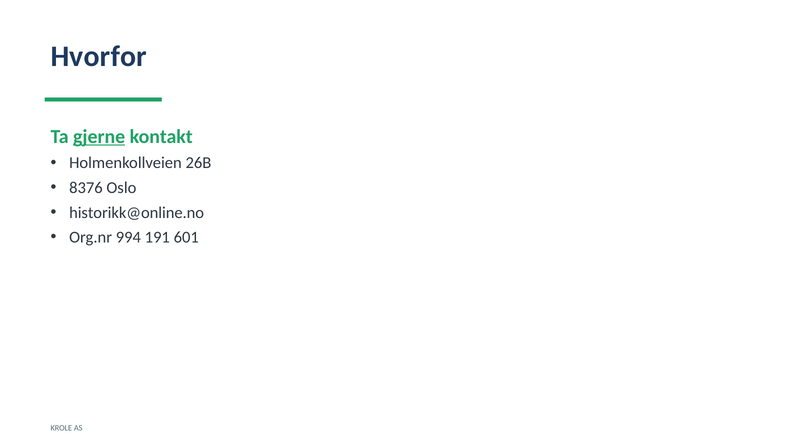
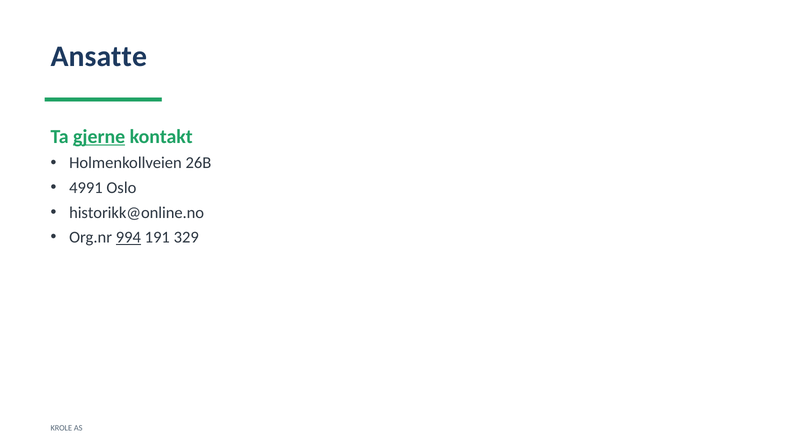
Hvorfor: Hvorfor -> Ansatte
8376: 8376 -> 4991
994 underline: none -> present
601: 601 -> 329
